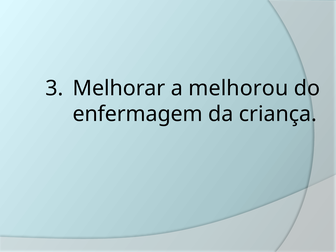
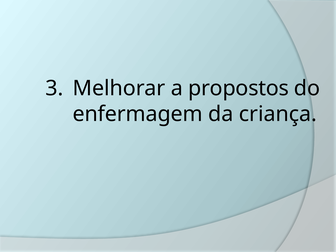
melhorou: melhorou -> propostos
